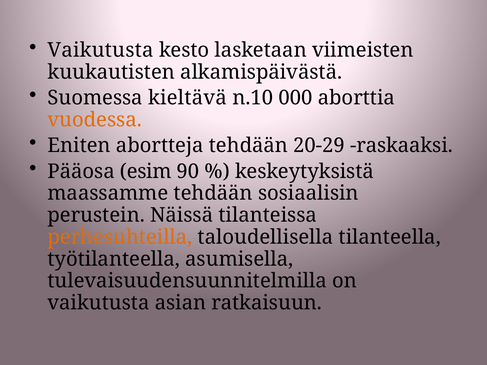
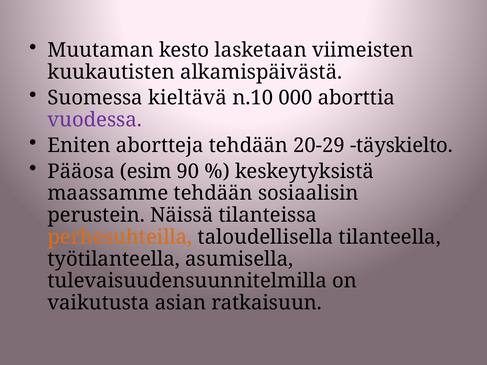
Vaikutusta at (101, 50): Vaikutusta -> Muutaman
vuodessa colour: orange -> purple
raskaaksi: raskaaksi -> täyskielto
